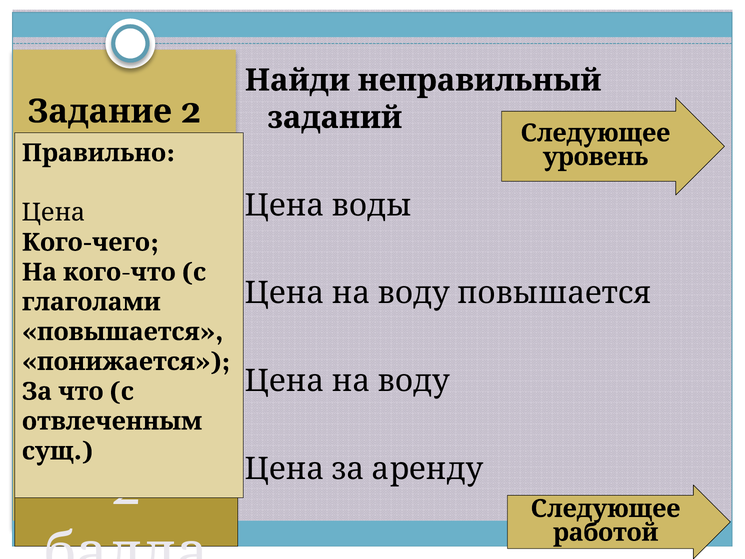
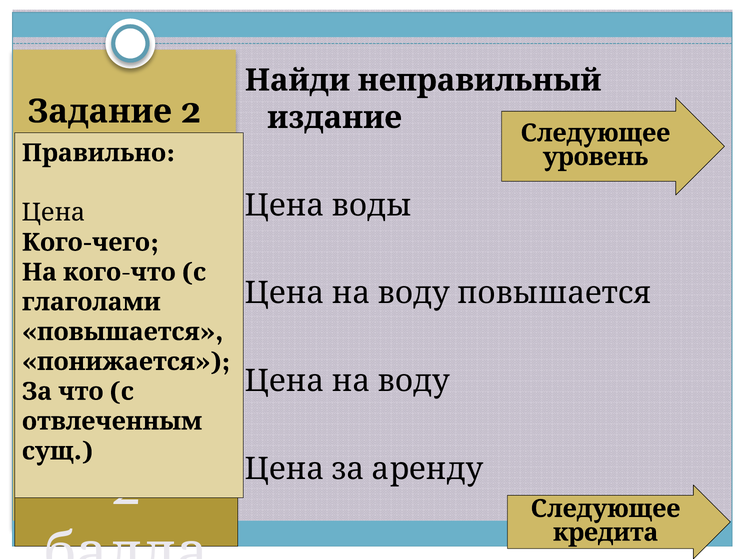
заданий: заданий -> издание
работой: работой -> кредита
